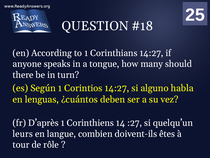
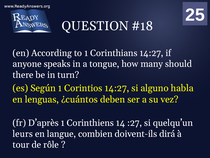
êtes: êtes -> dirá
